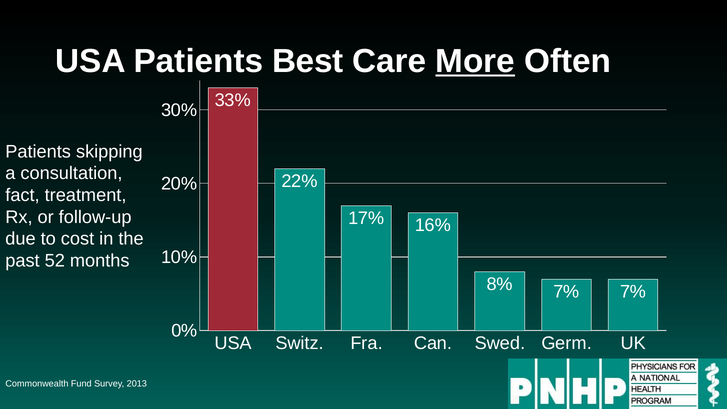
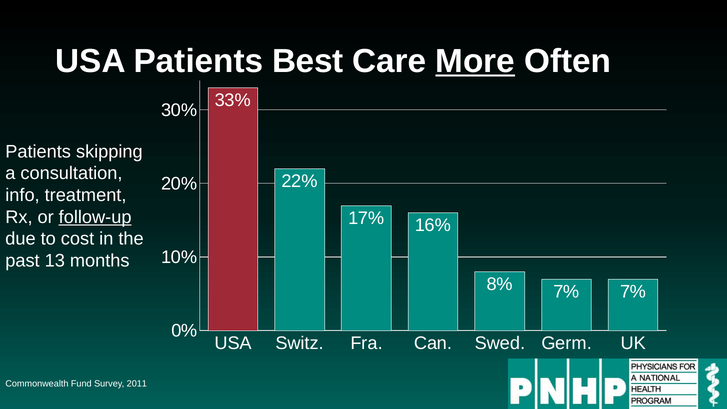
fact: fact -> info
follow-up underline: none -> present
52: 52 -> 13
2013: 2013 -> 2011
